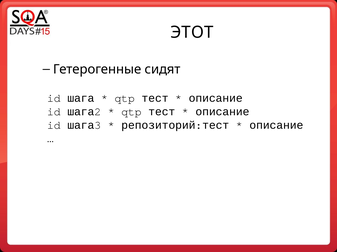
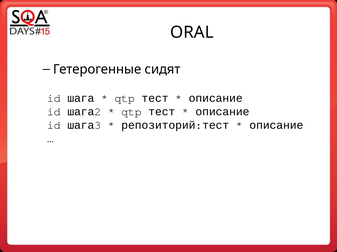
ЭТОТ: ЭТОТ -> ORAL
